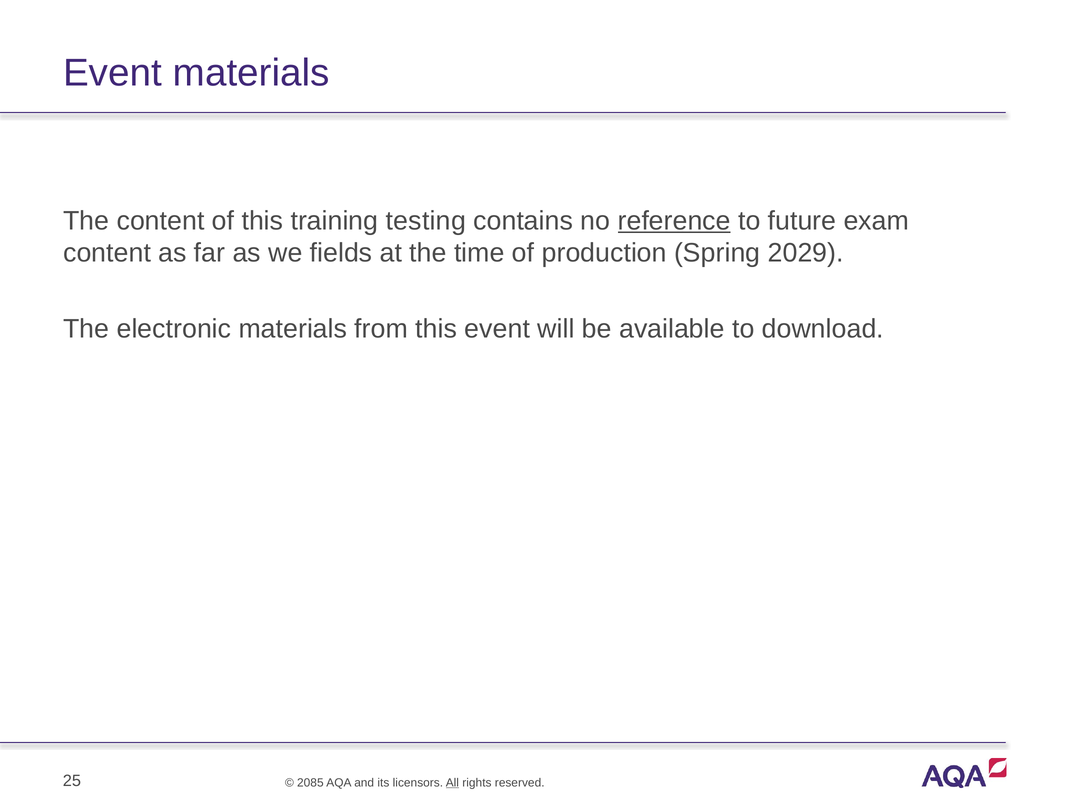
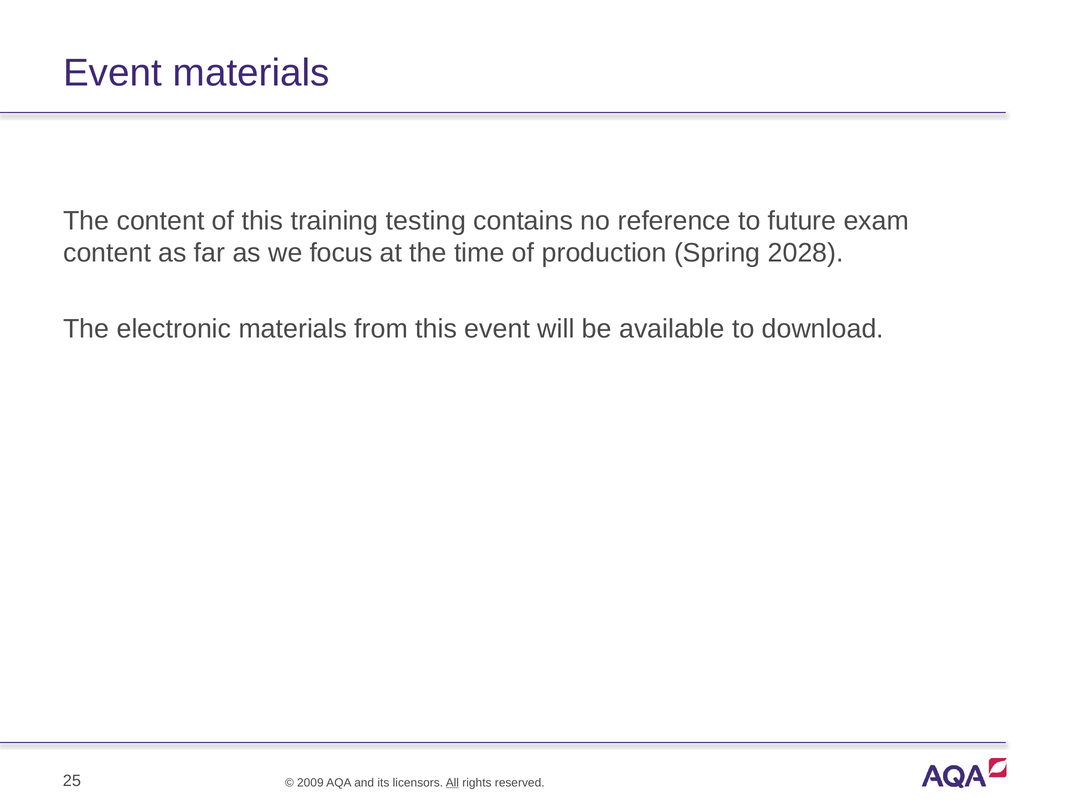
reference underline: present -> none
fields: fields -> focus
2029: 2029 -> 2028
2085: 2085 -> 2009
